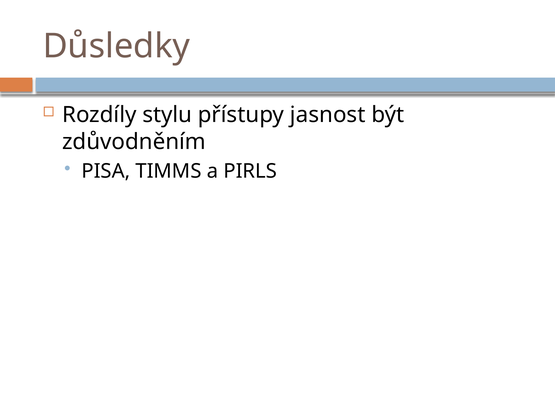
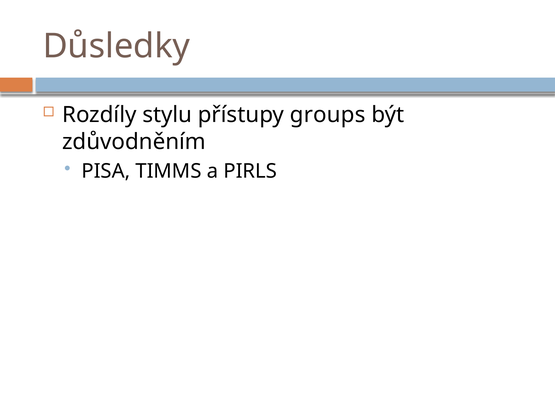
jasnost: jasnost -> groups
